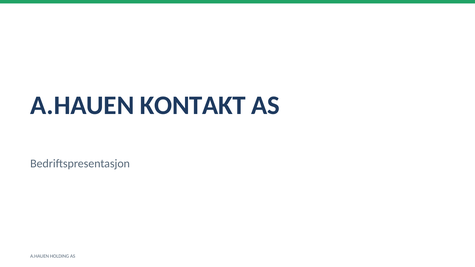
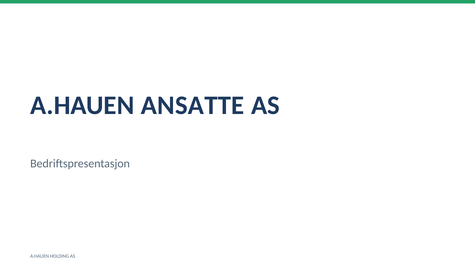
KONTAKT: KONTAKT -> ANSATTE
